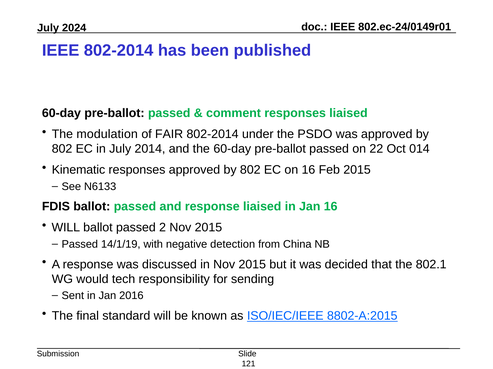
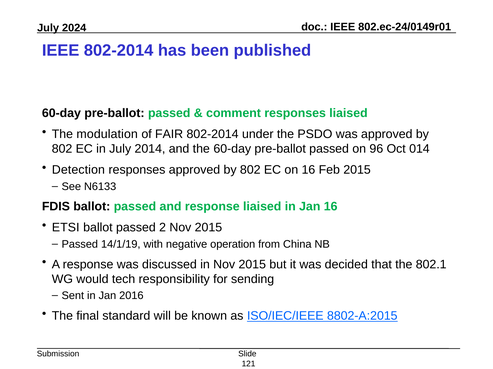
22: 22 -> 96
Kinematic: Kinematic -> Detection
WILL at (66, 228): WILL -> ETSI
detection: detection -> operation
